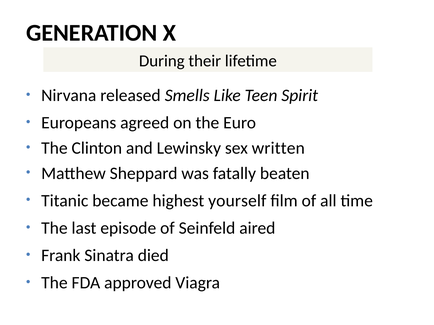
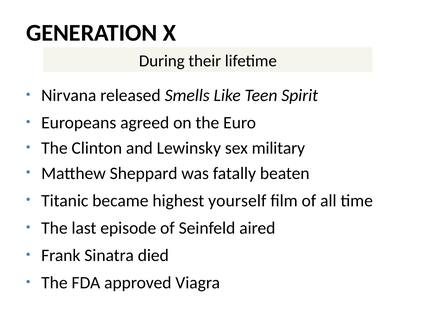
written: written -> military
